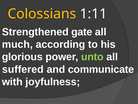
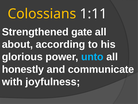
much: much -> about
unto colour: light green -> light blue
suffered: suffered -> honestly
